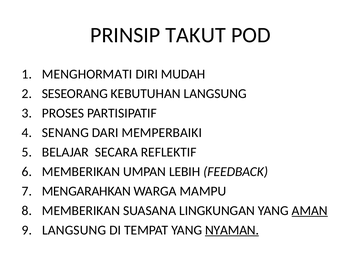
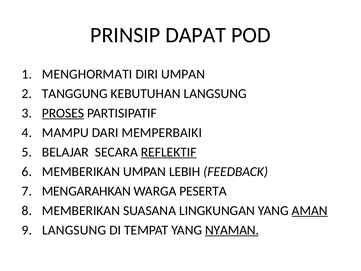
TAKUT: TAKUT -> DAPAT
DIRI MUDAH: MUDAH -> UMPAN
SESEORANG: SESEORANG -> TANGGUNG
PROSES underline: none -> present
SENANG: SENANG -> MAMPU
REFLEKTIF underline: none -> present
MAMPU: MAMPU -> PESERTA
